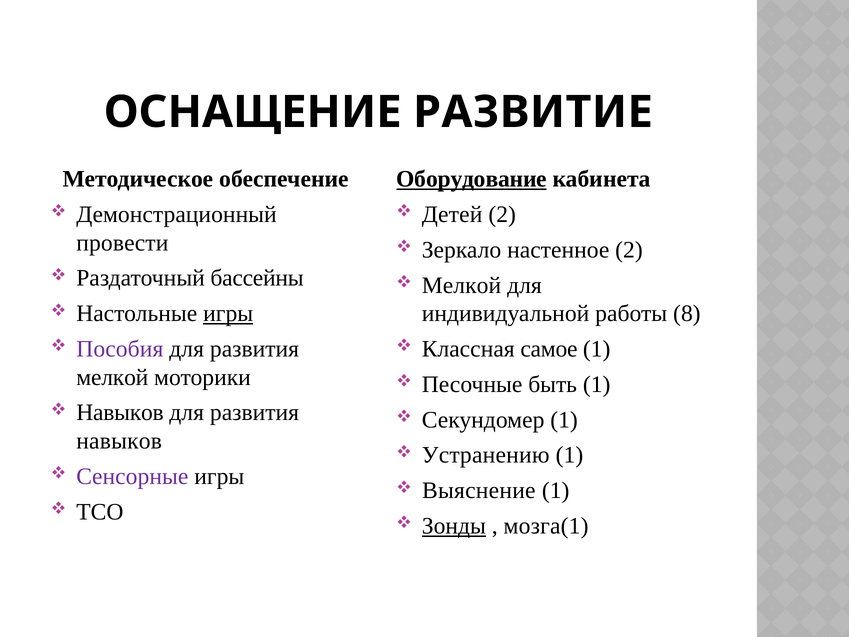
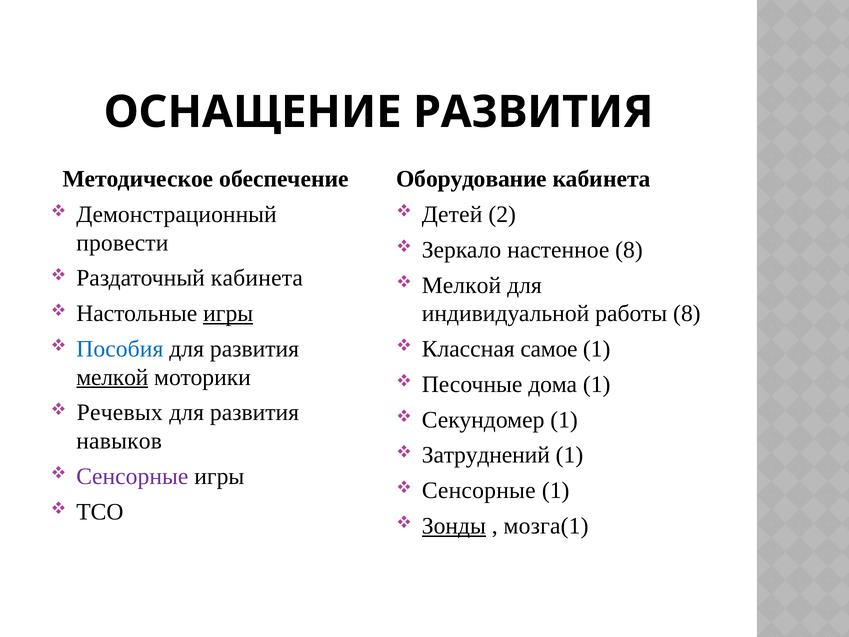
ОСНАЩЕНИЕ РАЗВИТИЕ: РАЗВИТИЕ -> РАЗВИТИЯ
Оборудование underline: present -> none
настенное 2: 2 -> 8
Раздаточный бассейны: бассейны -> кабинета
Пособия colour: purple -> blue
мелкой at (112, 377) underline: none -> present
быть: быть -> дома
Навыков at (120, 413): Навыков -> Речевых
Устранению: Устранению -> Затруднений
Выяснение at (479, 490): Выяснение -> Сенсорные
